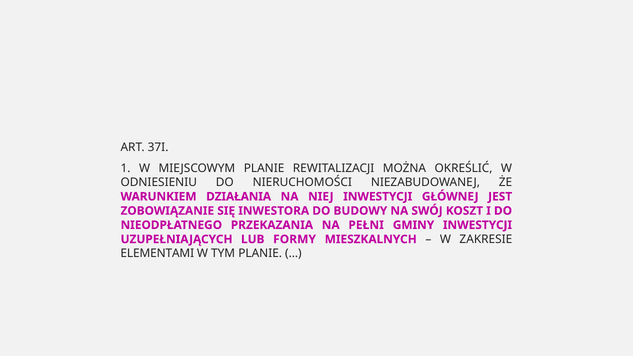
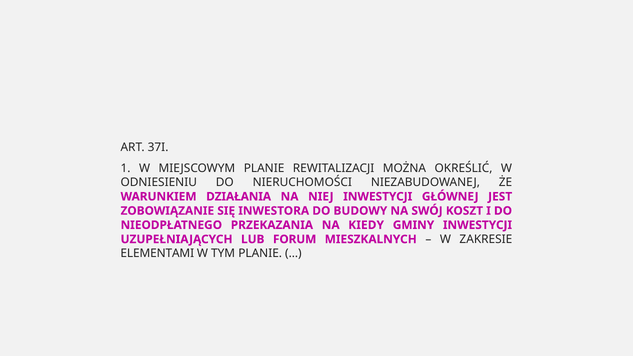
PEŁNI: PEŁNI -> KIEDY
FORMY: FORMY -> FORUM
